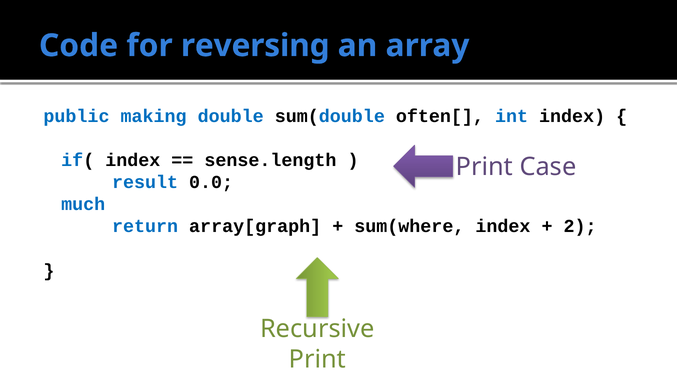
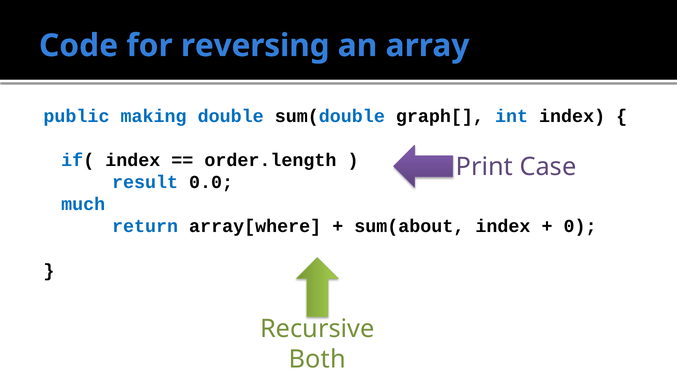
often[: often[ -> graph[
sense.length: sense.length -> order.length
array[graph: array[graph -> array[where
sum(where: sum(where -> sum(about
2: 2 -> 0
Print at (317, 359): Print -> Both
